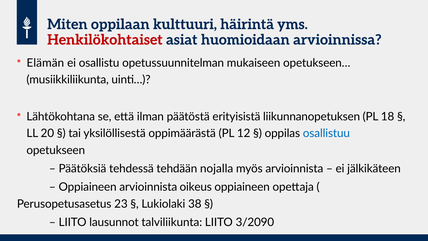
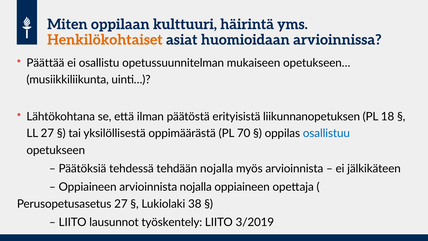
Henkilökohtaiset colour: red -> orange
Elämän: Elämän -> Päättää
LL 20: 20 -> 27
12: 12 -> 70
arvioinnista oikeus: oikeus -> nojalla
Perusopetusasetus 23: 23 -> 27
talviliikunta: talviliikunta -> työskentely
3/2090: 3/2090 -> 3/2019
